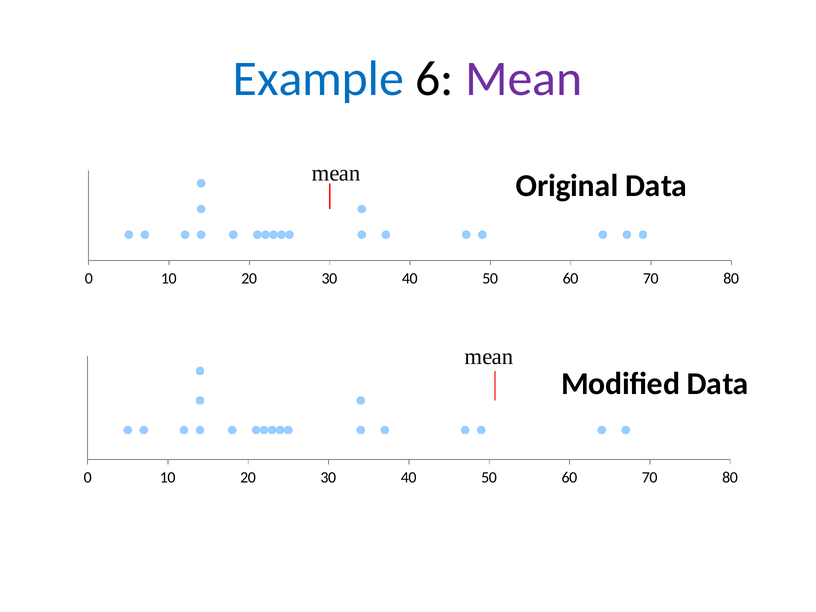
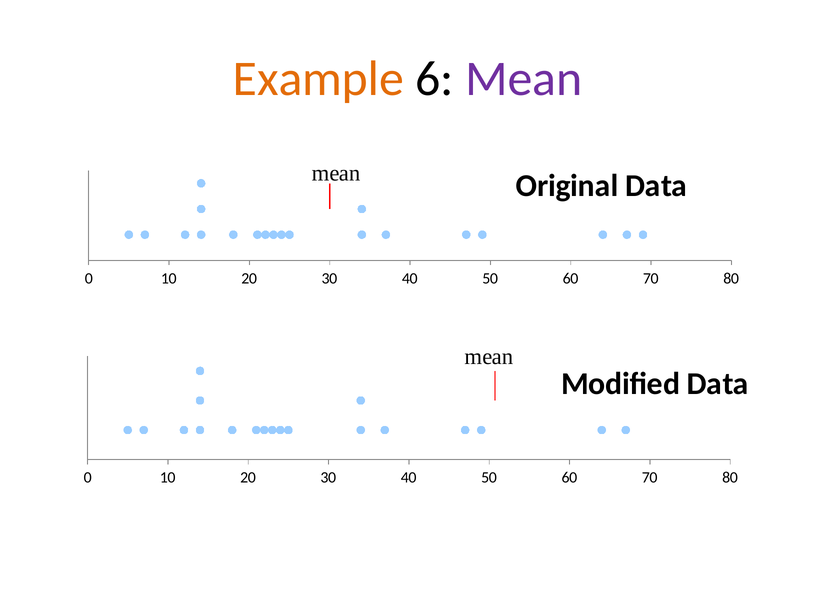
Example colour: blue -> orange
